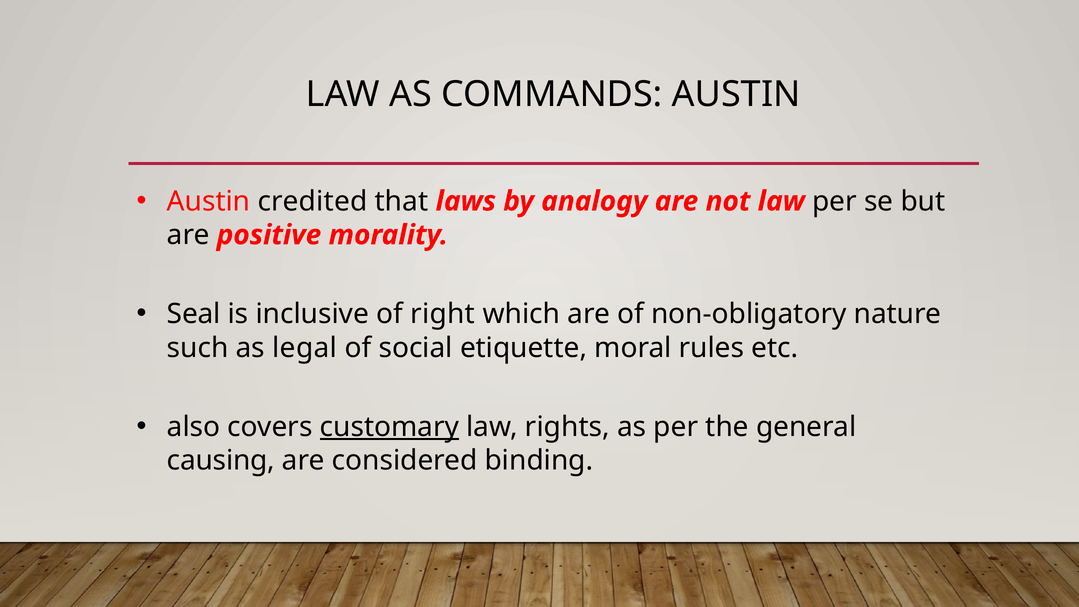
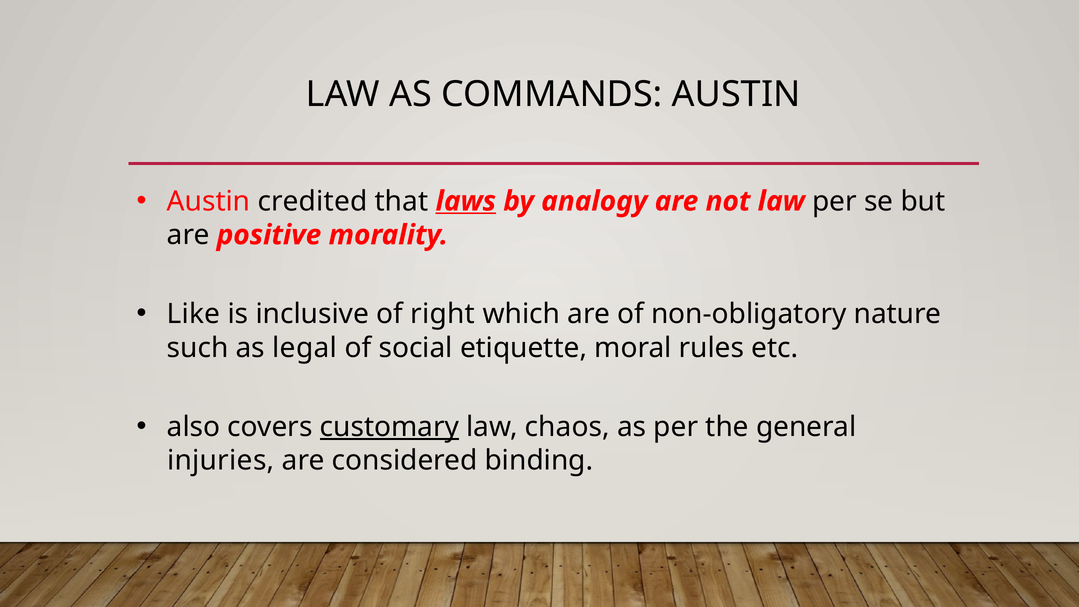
laws underline: none -> present
Seal: Seal -> Like
rights: rights -> chaos
causing: causing -> injuries
